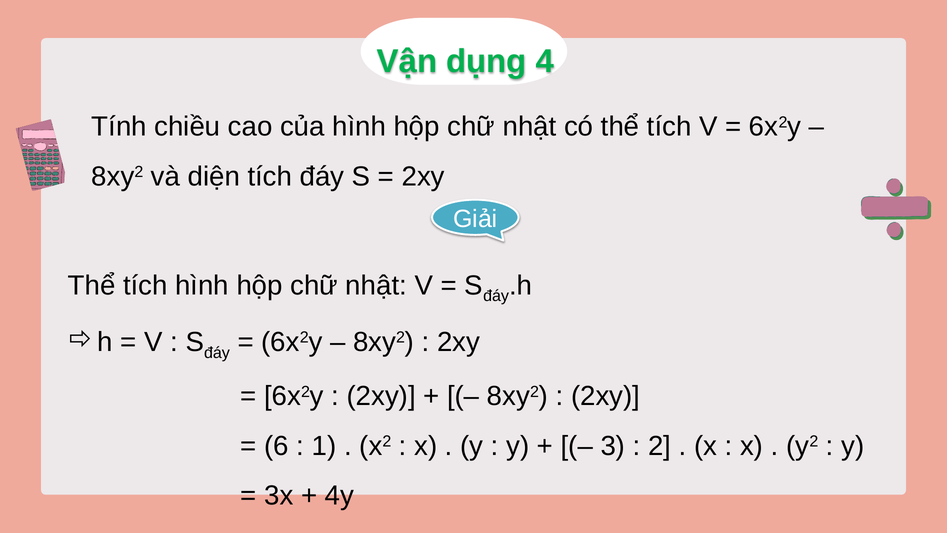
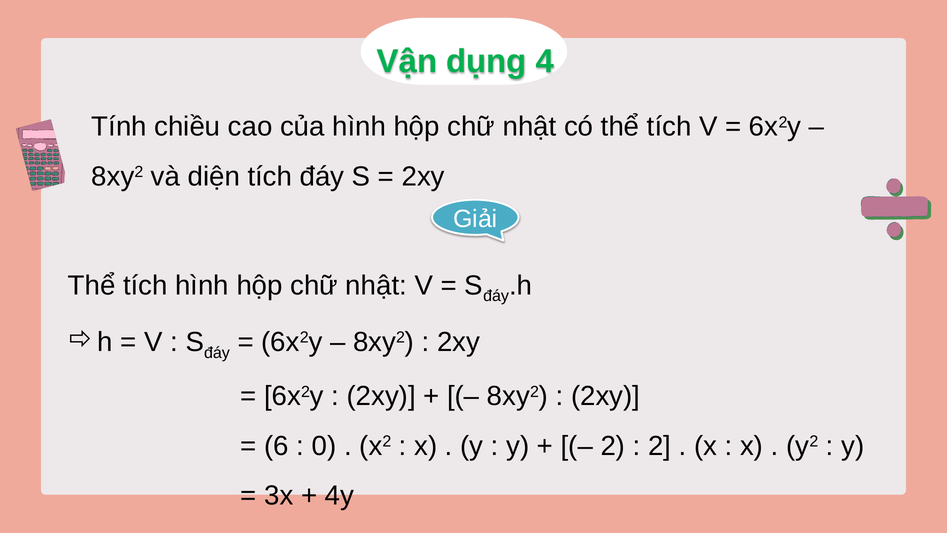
1: 1 -> 0
3 at (613, 446): 3 -> 2
